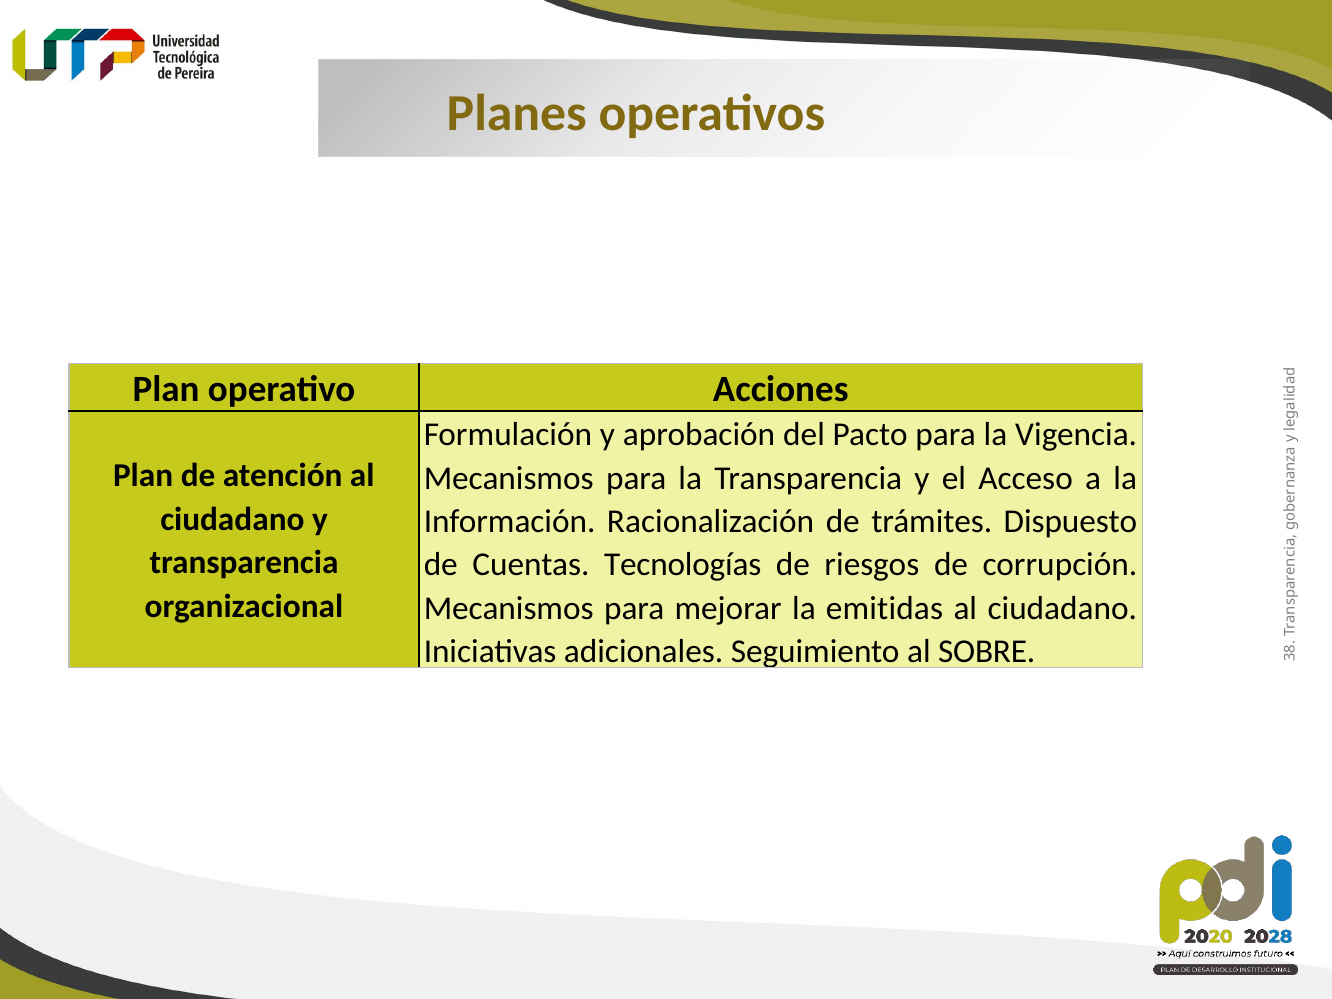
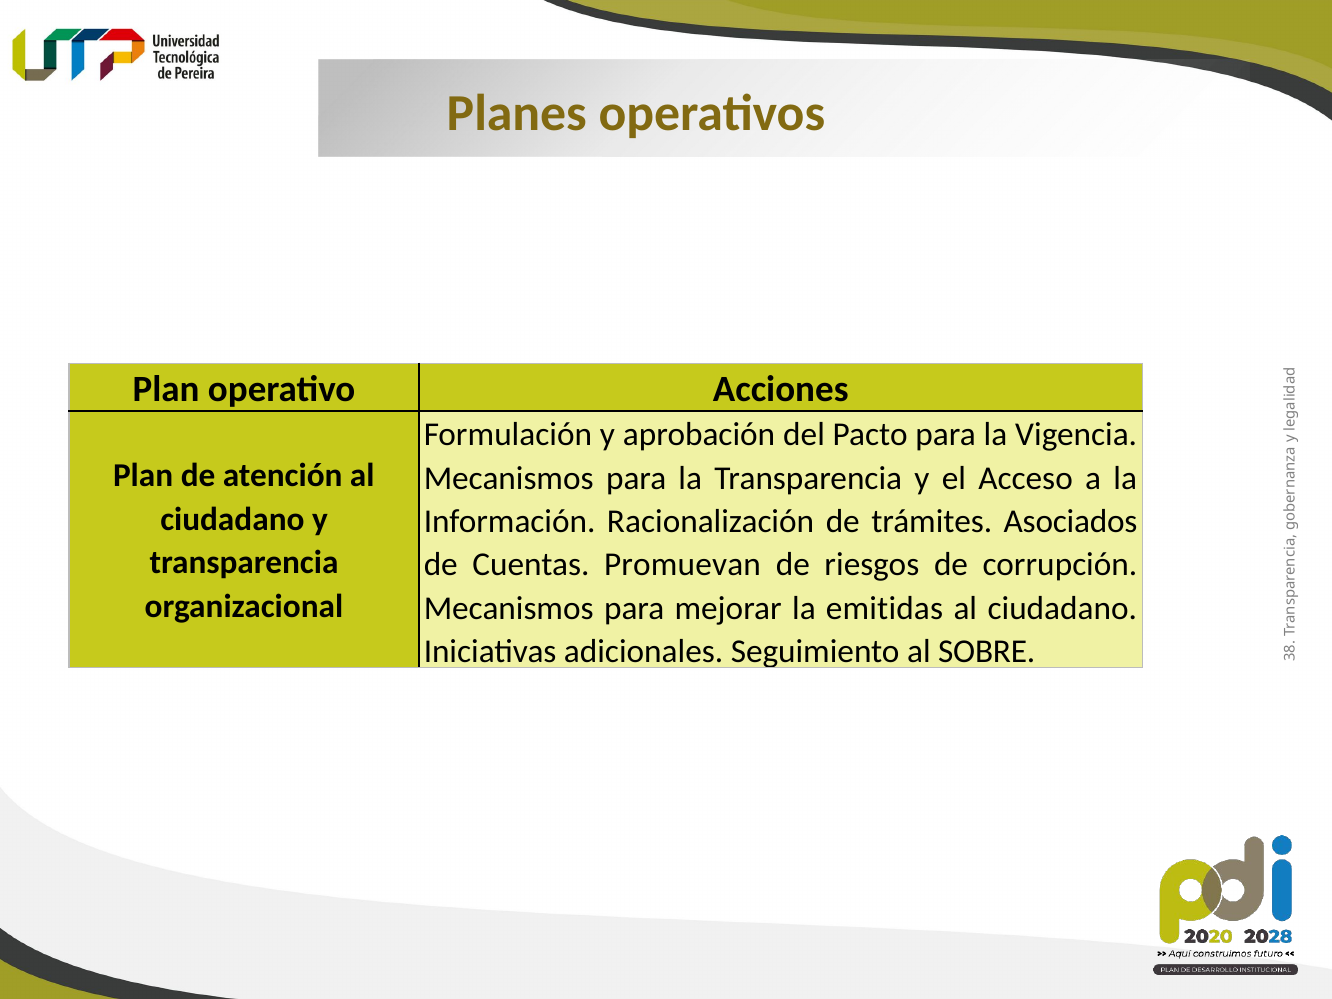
Dispuesto: Dispuesto -> Asociados
Tecnologías: Tecnologías -> Promuevan
